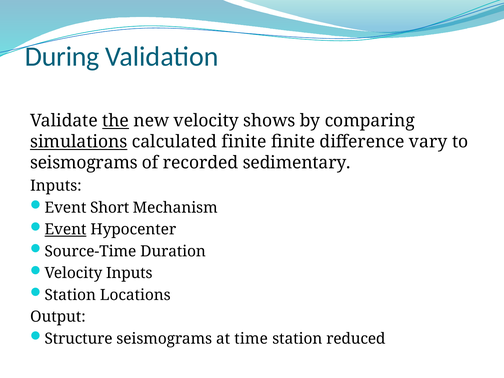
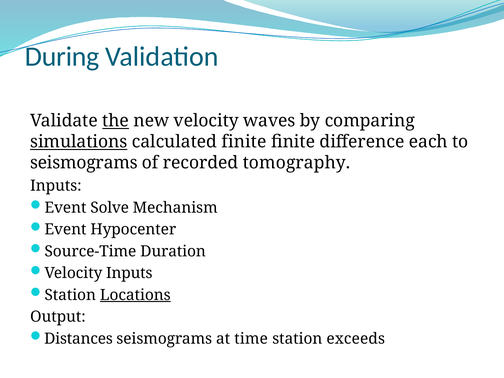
shows: shows -> waves
vary: vary -> each
sedimentary: sedimentary -> tomography
Short: Short -> Solve
Event at (66, 229) underline: present -> none
Locations underline: none -> present
Structure: Structure -> Distances
reduced: reduced -> exceeds
